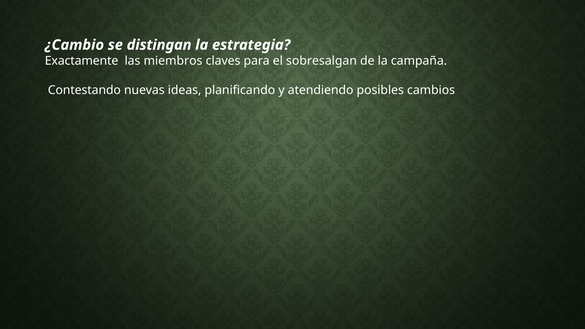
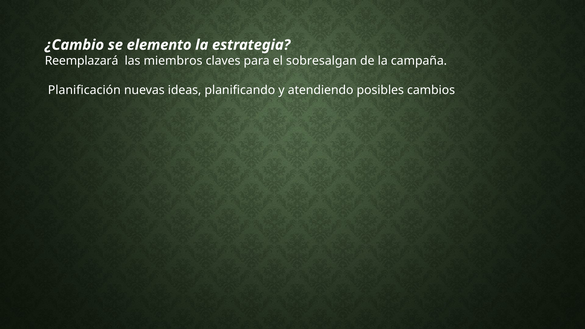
distingan: distingan -> elemento
Exactamente: Exactamente -> Reemplazará
Contestando: Contestando -> Planificación
